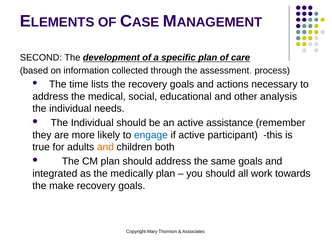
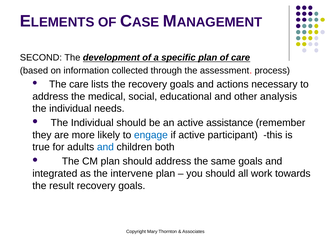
The time: time -> care
and at (105, 147) colour: orange -> blue
medically: medically -> intervene
make: make -> result
